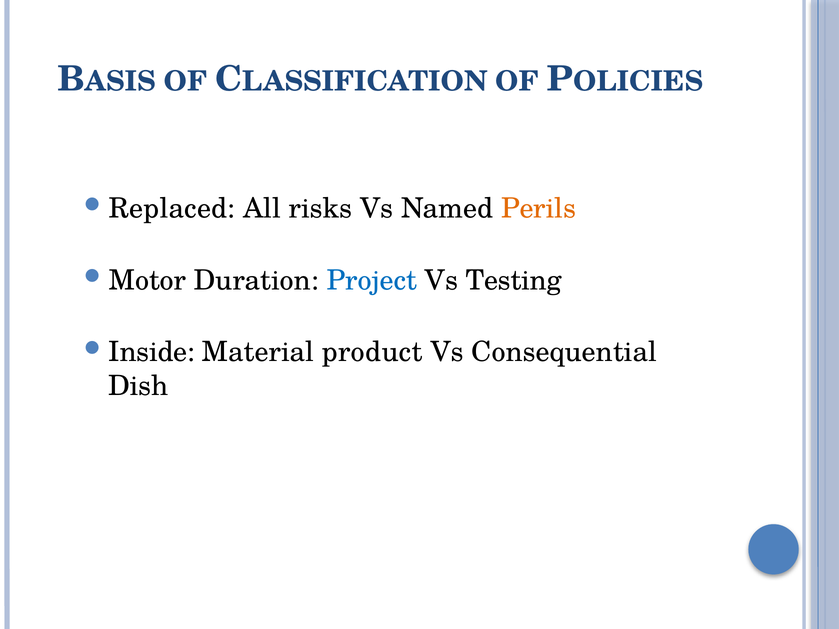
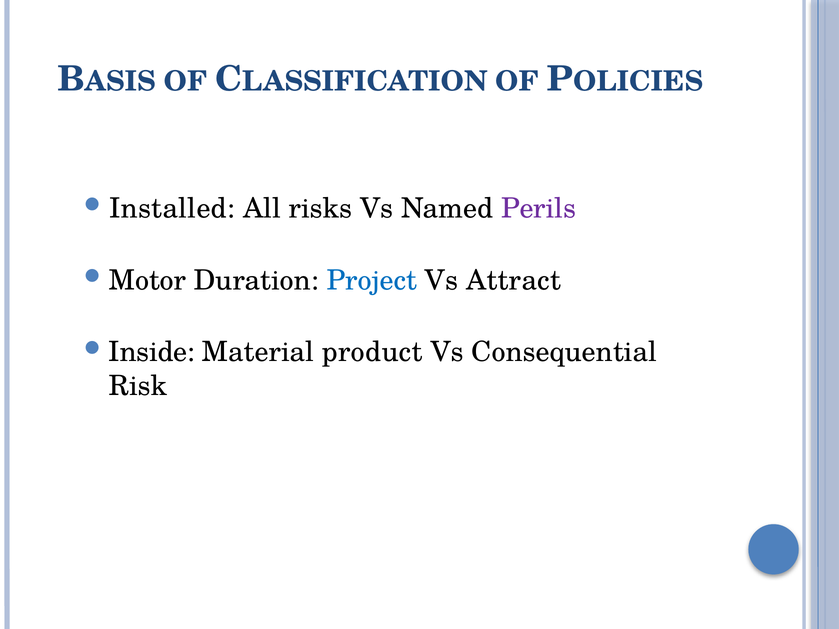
Replaced: Replaced -> Installed
Perils colour: orange -> purple
Testing: Testing -> Attract
Dish: Dish -> Risk
